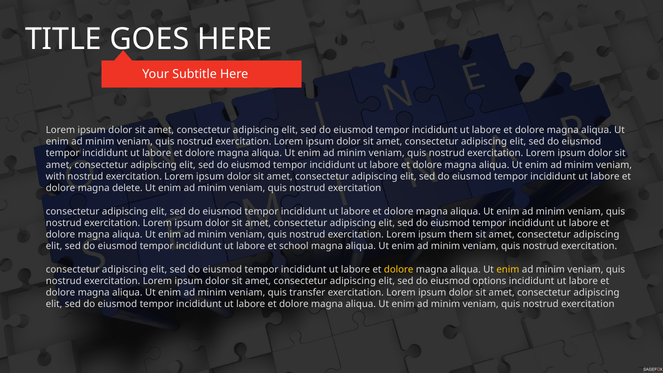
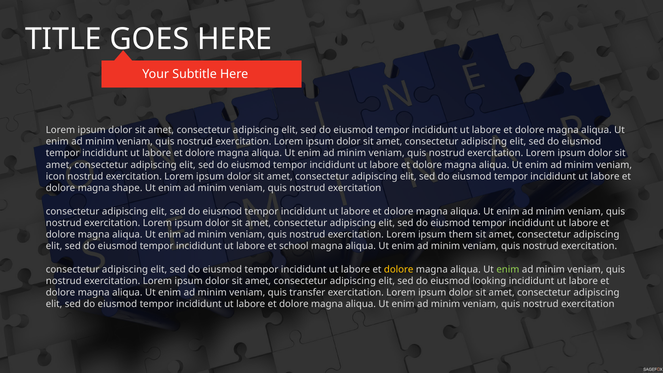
with: with -> icon
delete: delete -> shape
enim at (508, 269) colour: yellow -> light green
options: options -> looking
